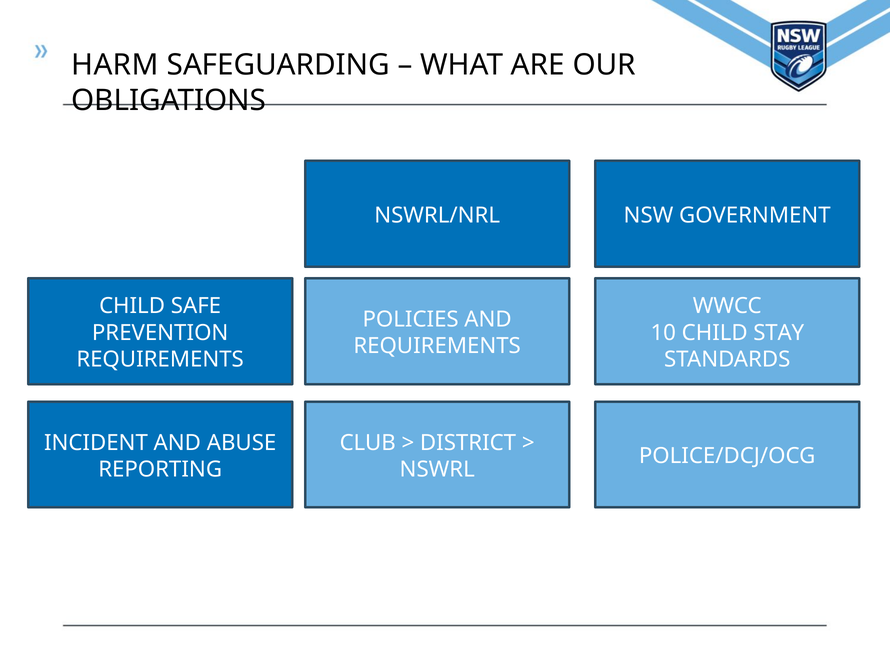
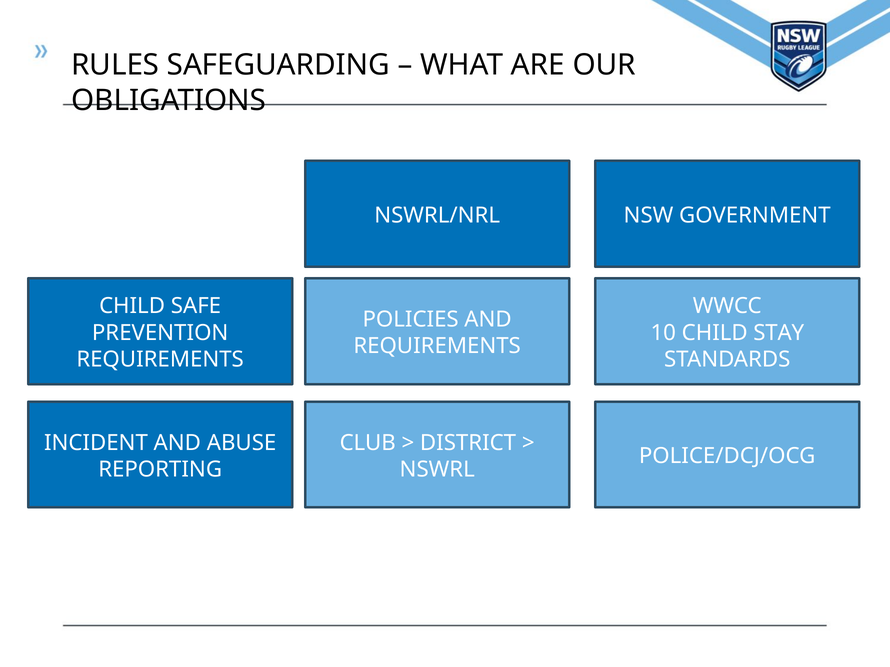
HARM: HARM -> RULES
